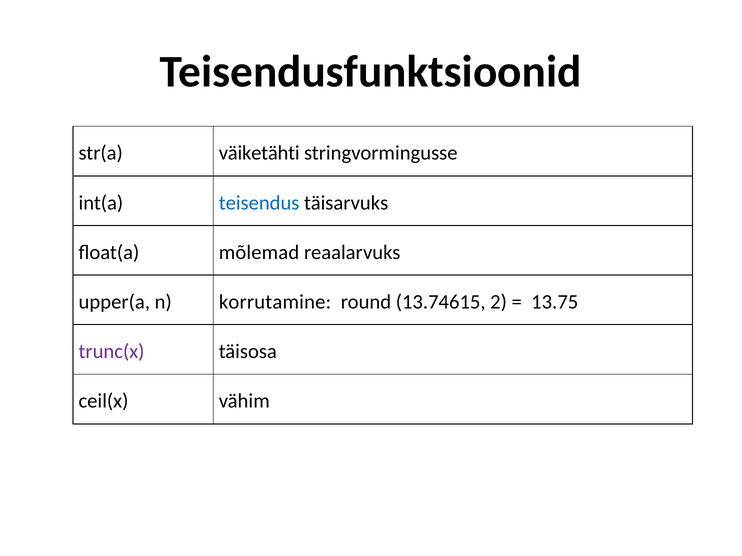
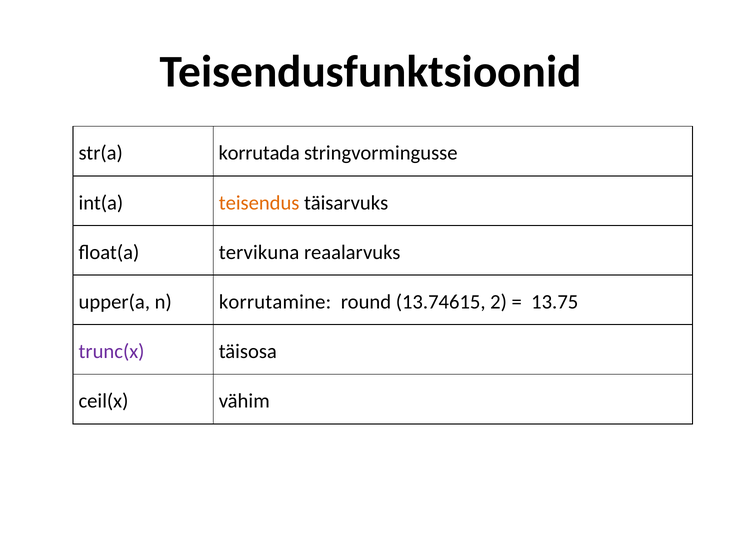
väiketähti: väiketähti -> korrutada
teisendus colour: blue -> orange
mõlemad: mõlemad -> tervikuna
